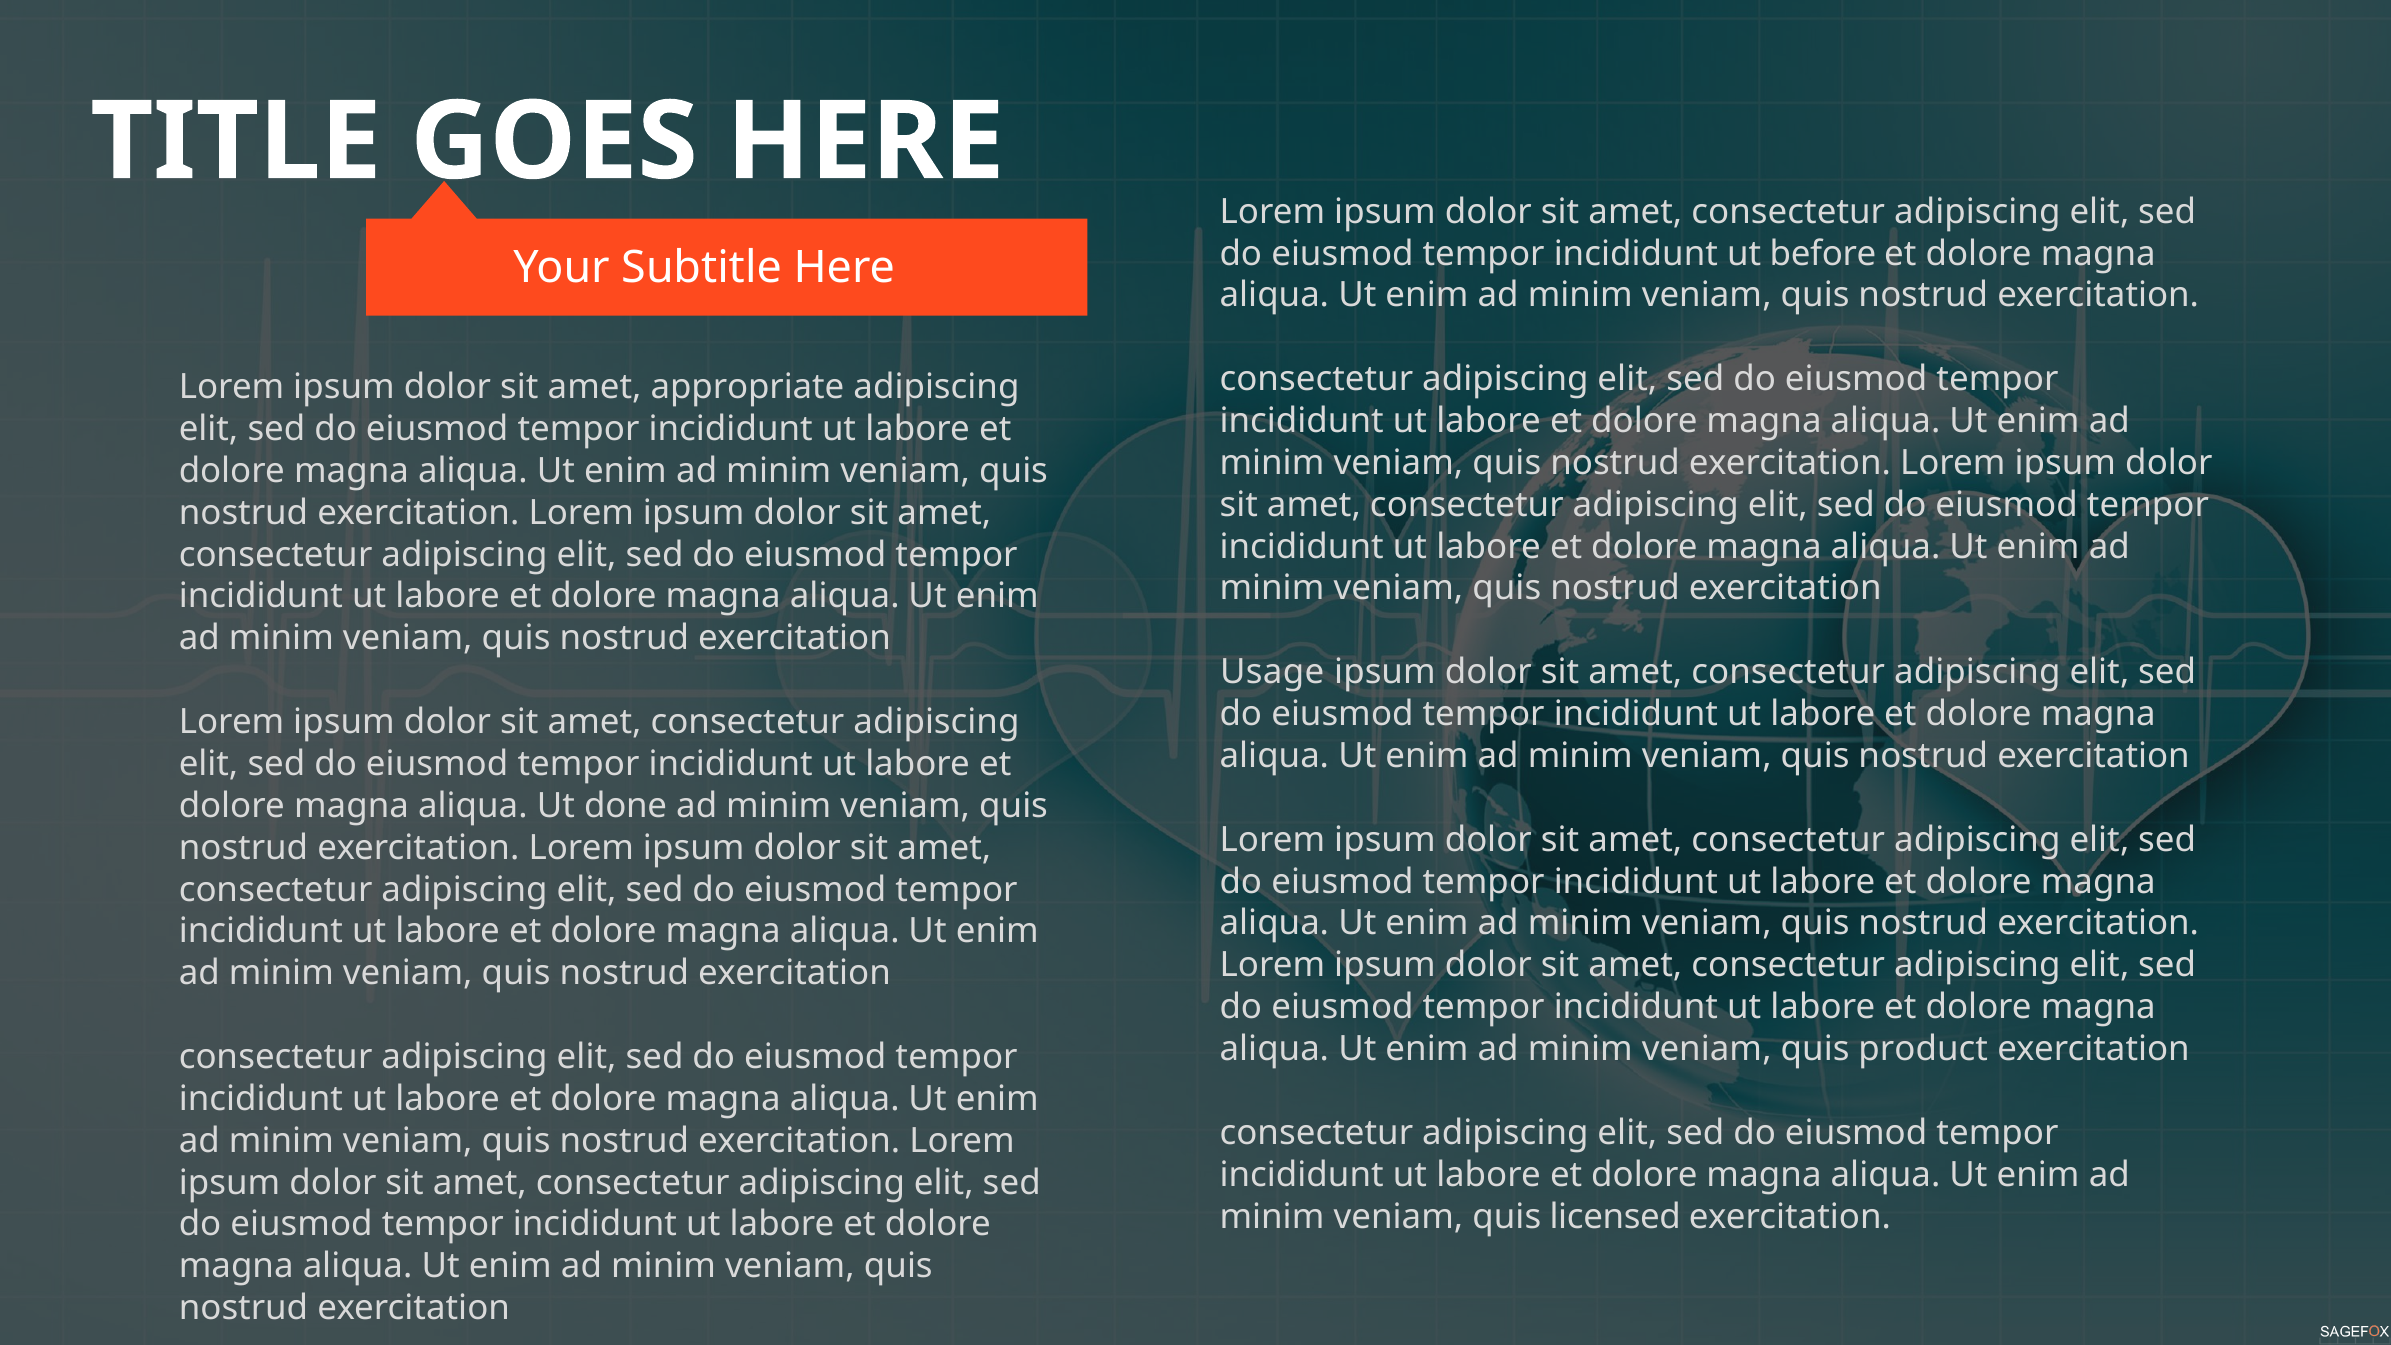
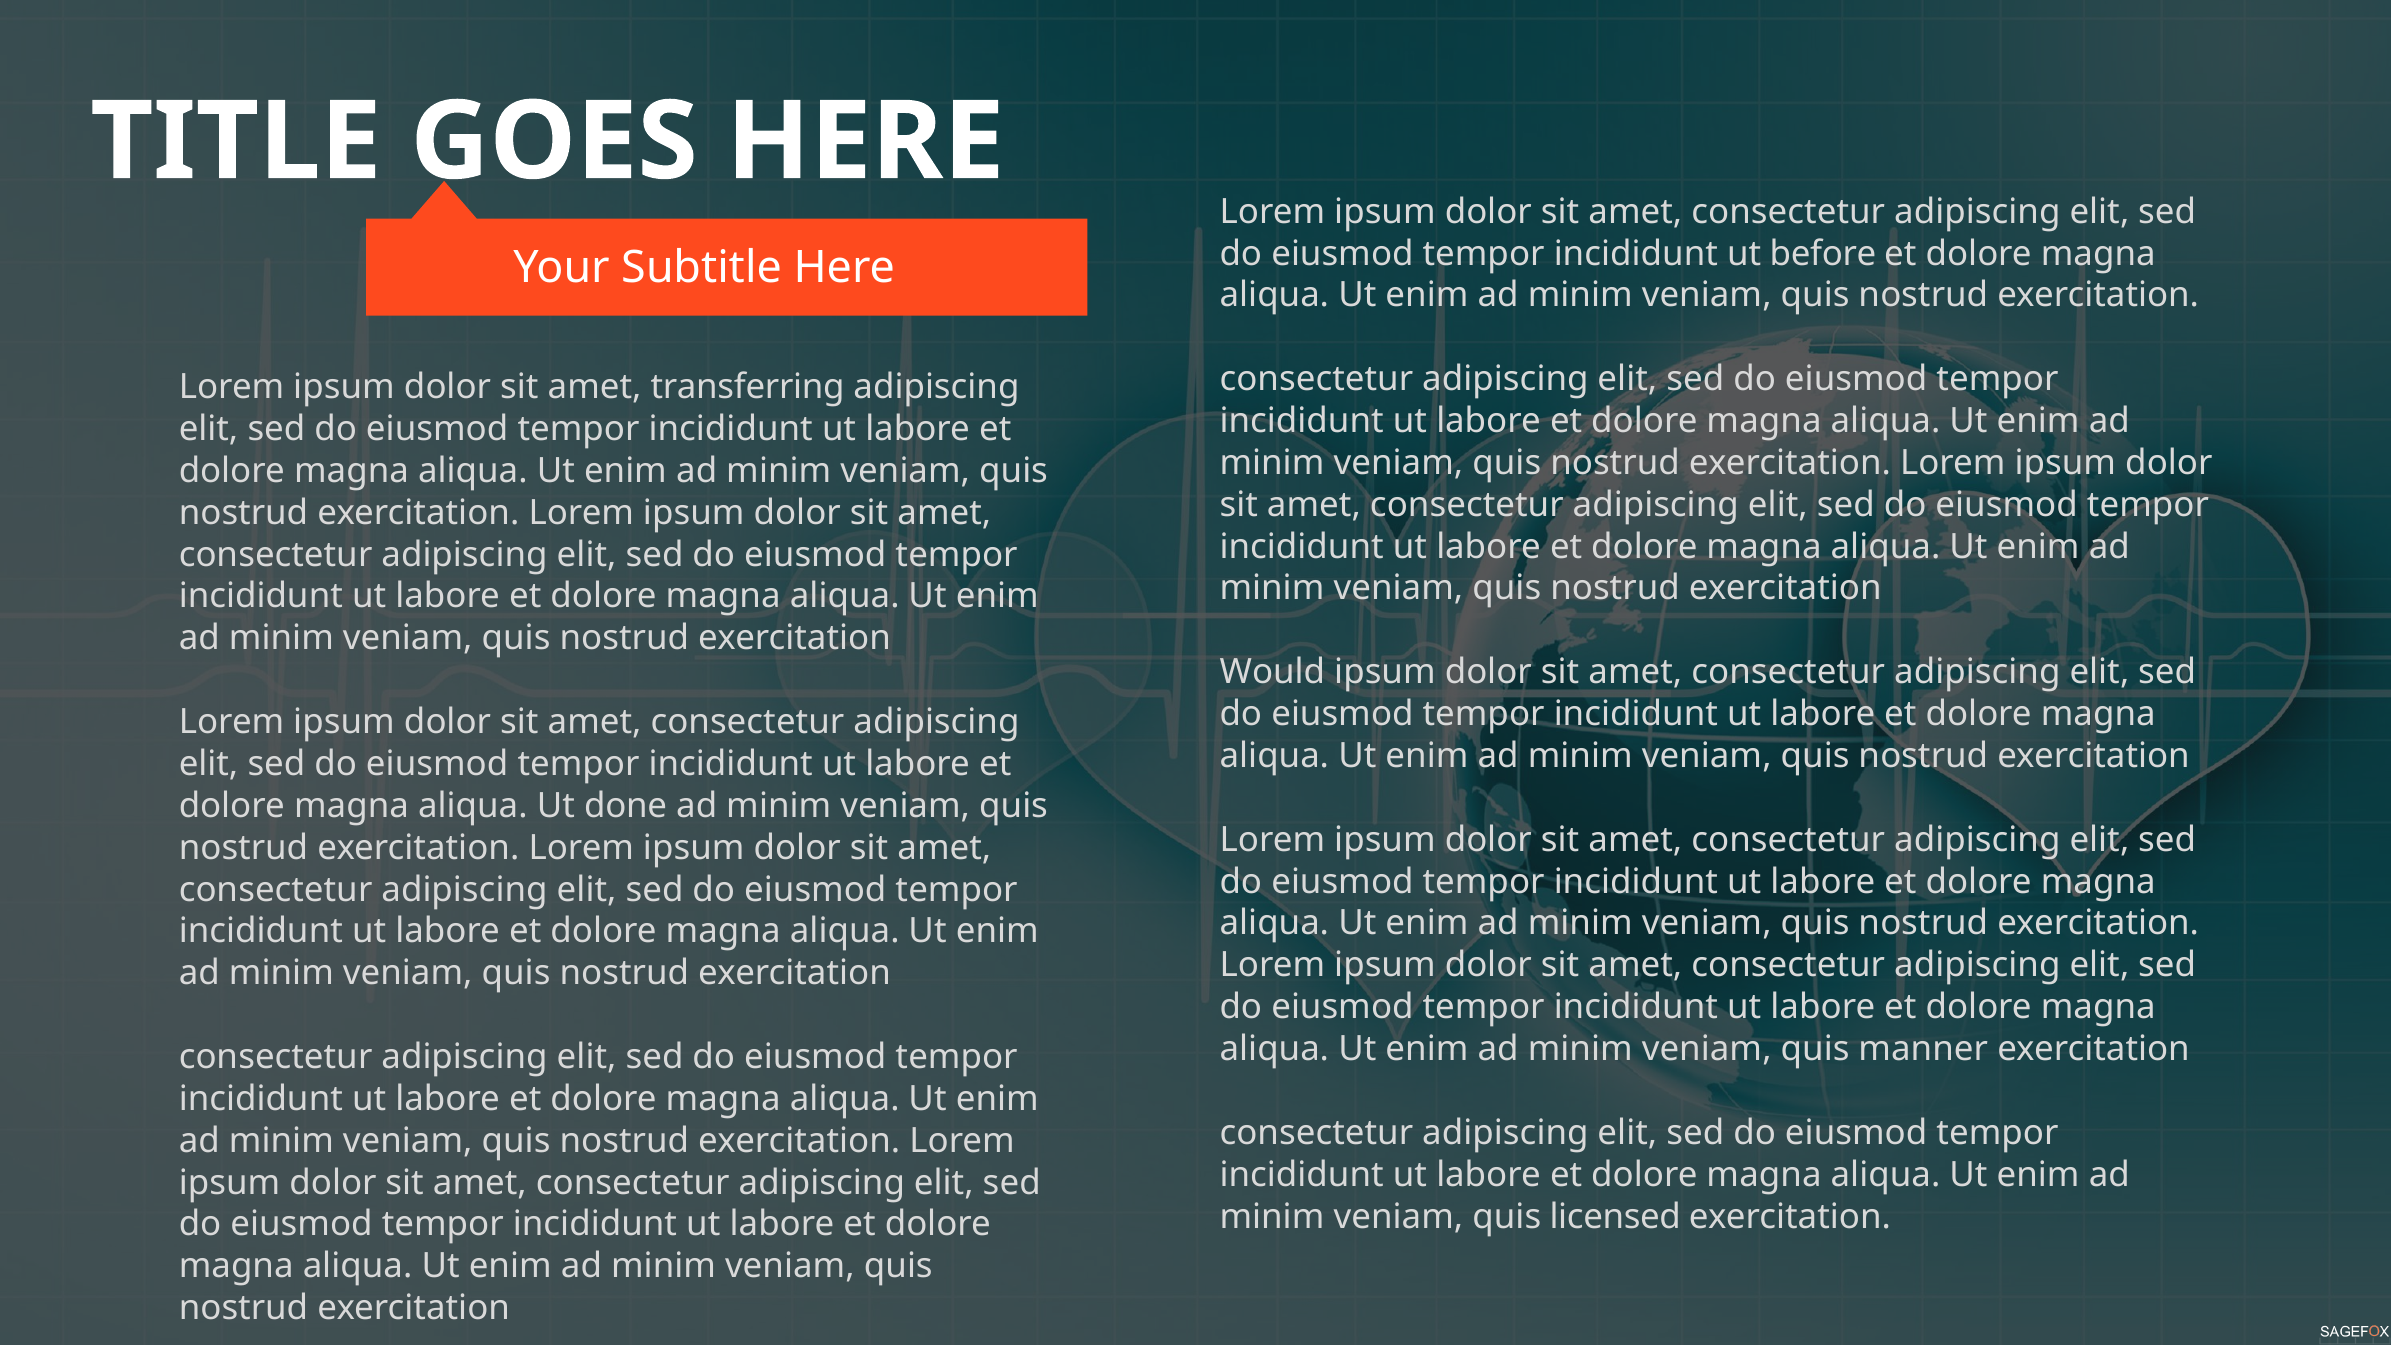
appropriate: appropriate -> transferring
Usage: Usage -> Would
product: product -> manner
